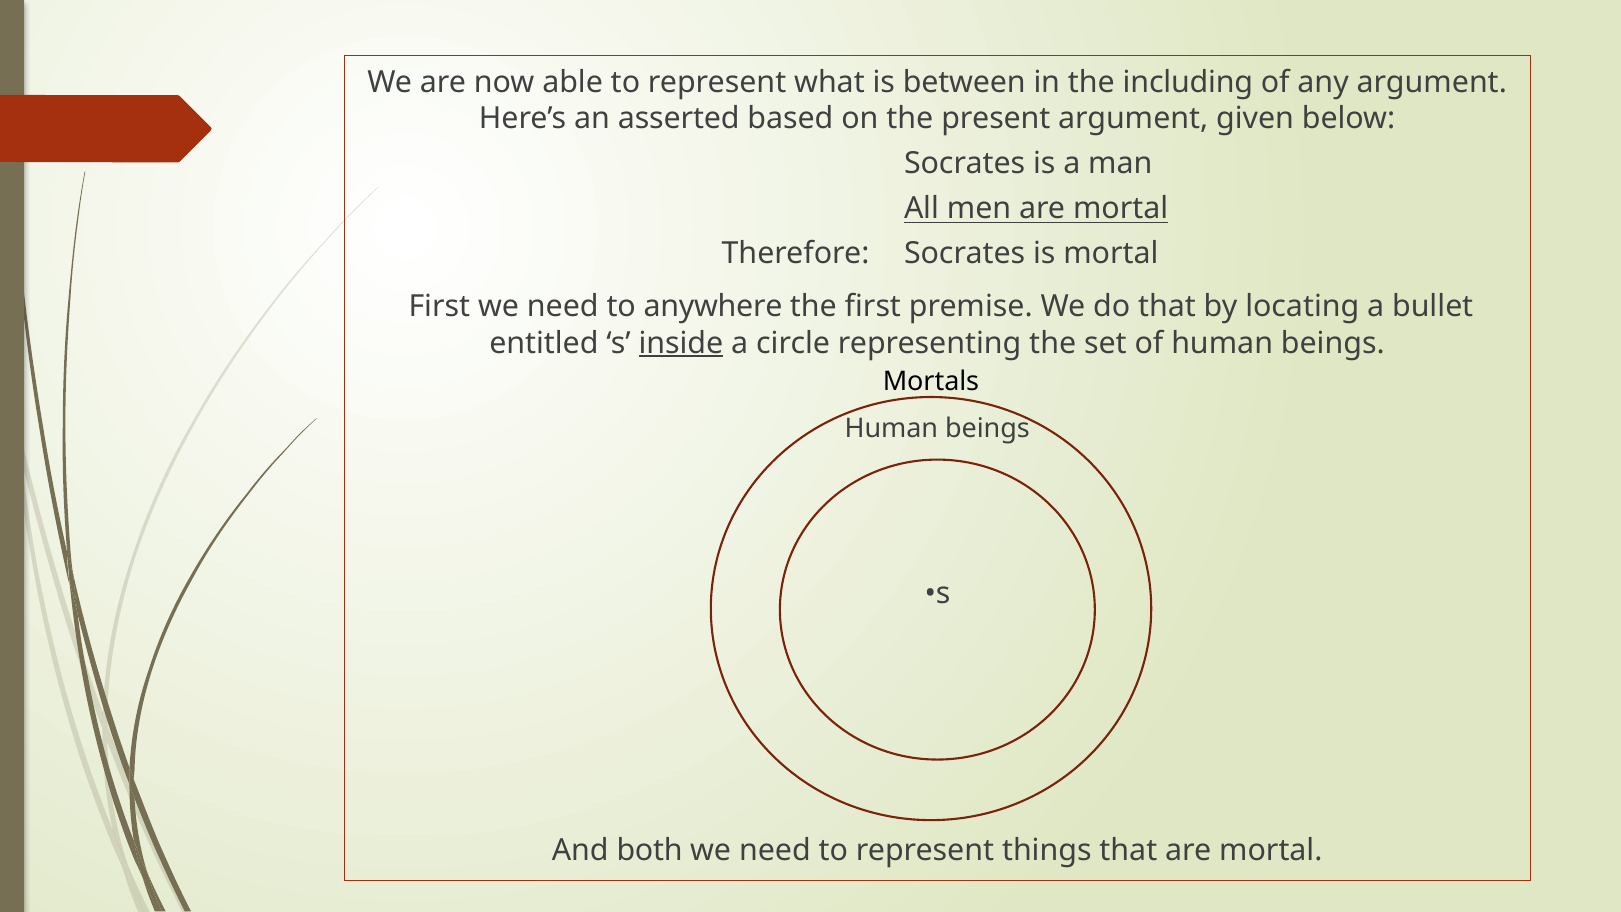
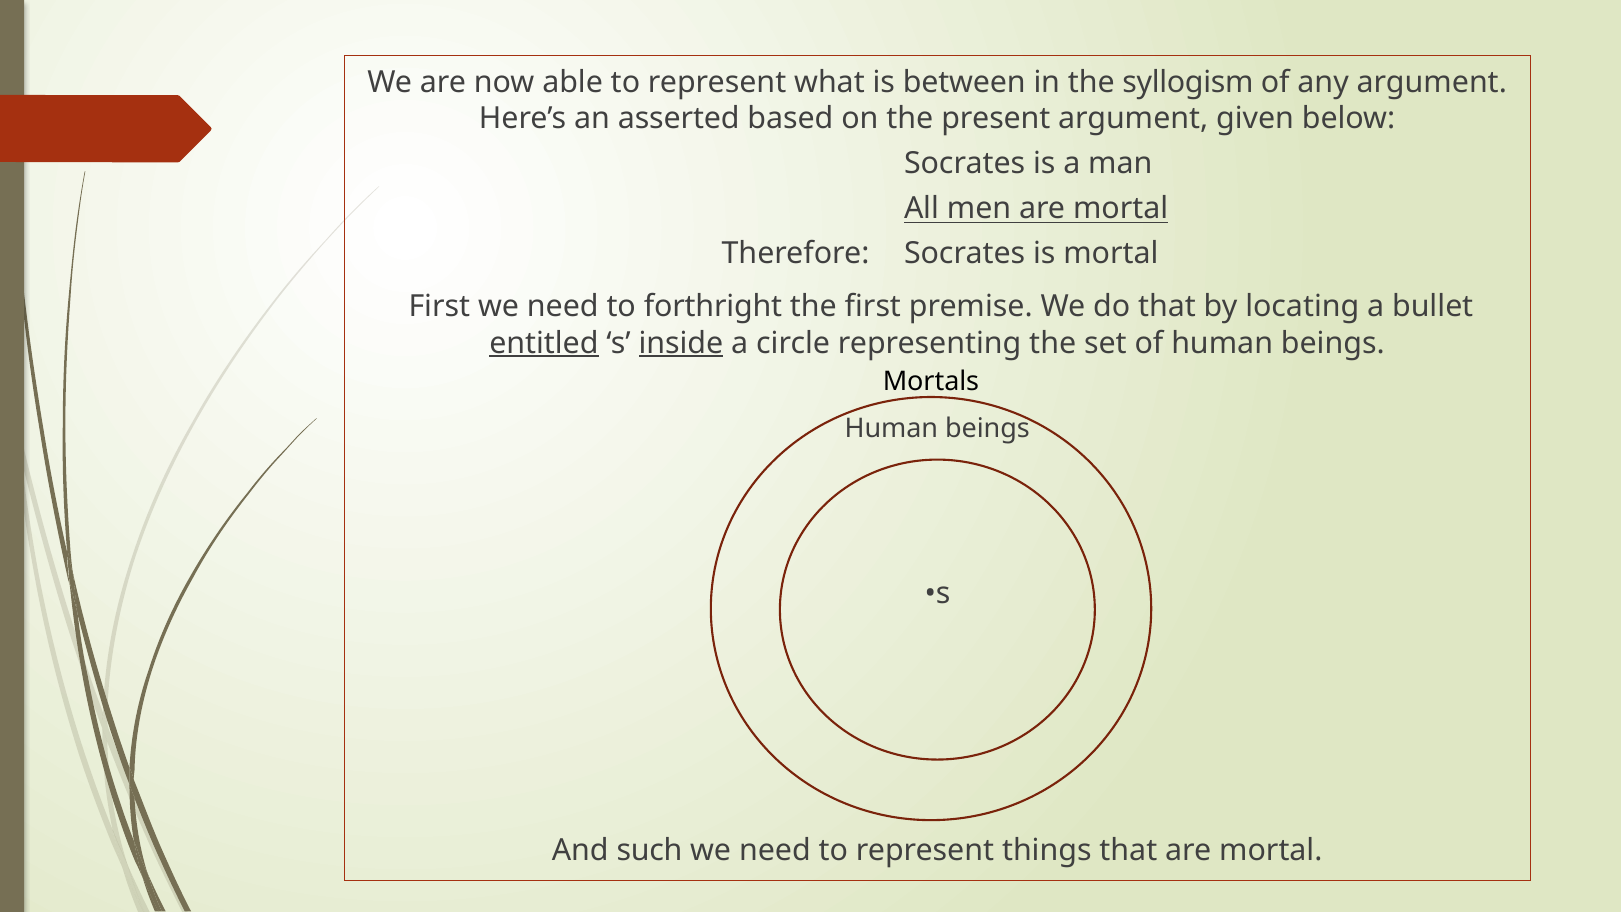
including: including -> syllogism
anywhere: anywhere -> forthright
entitled underline: none -> present
both: both -> such
